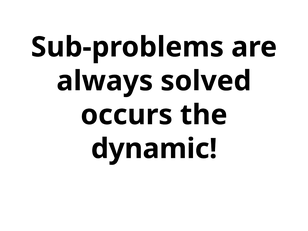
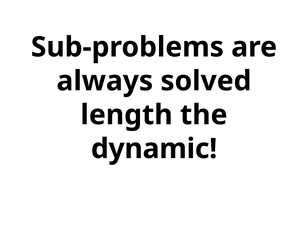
occurs: occurs -> length
